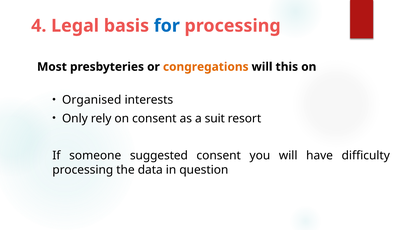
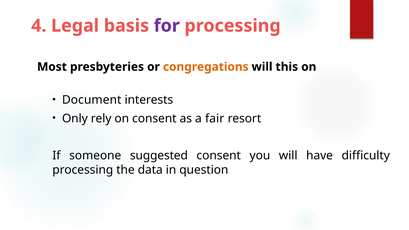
for colour: blue -> purple
Organised: Organised -> Document
suit: suit -> fair
